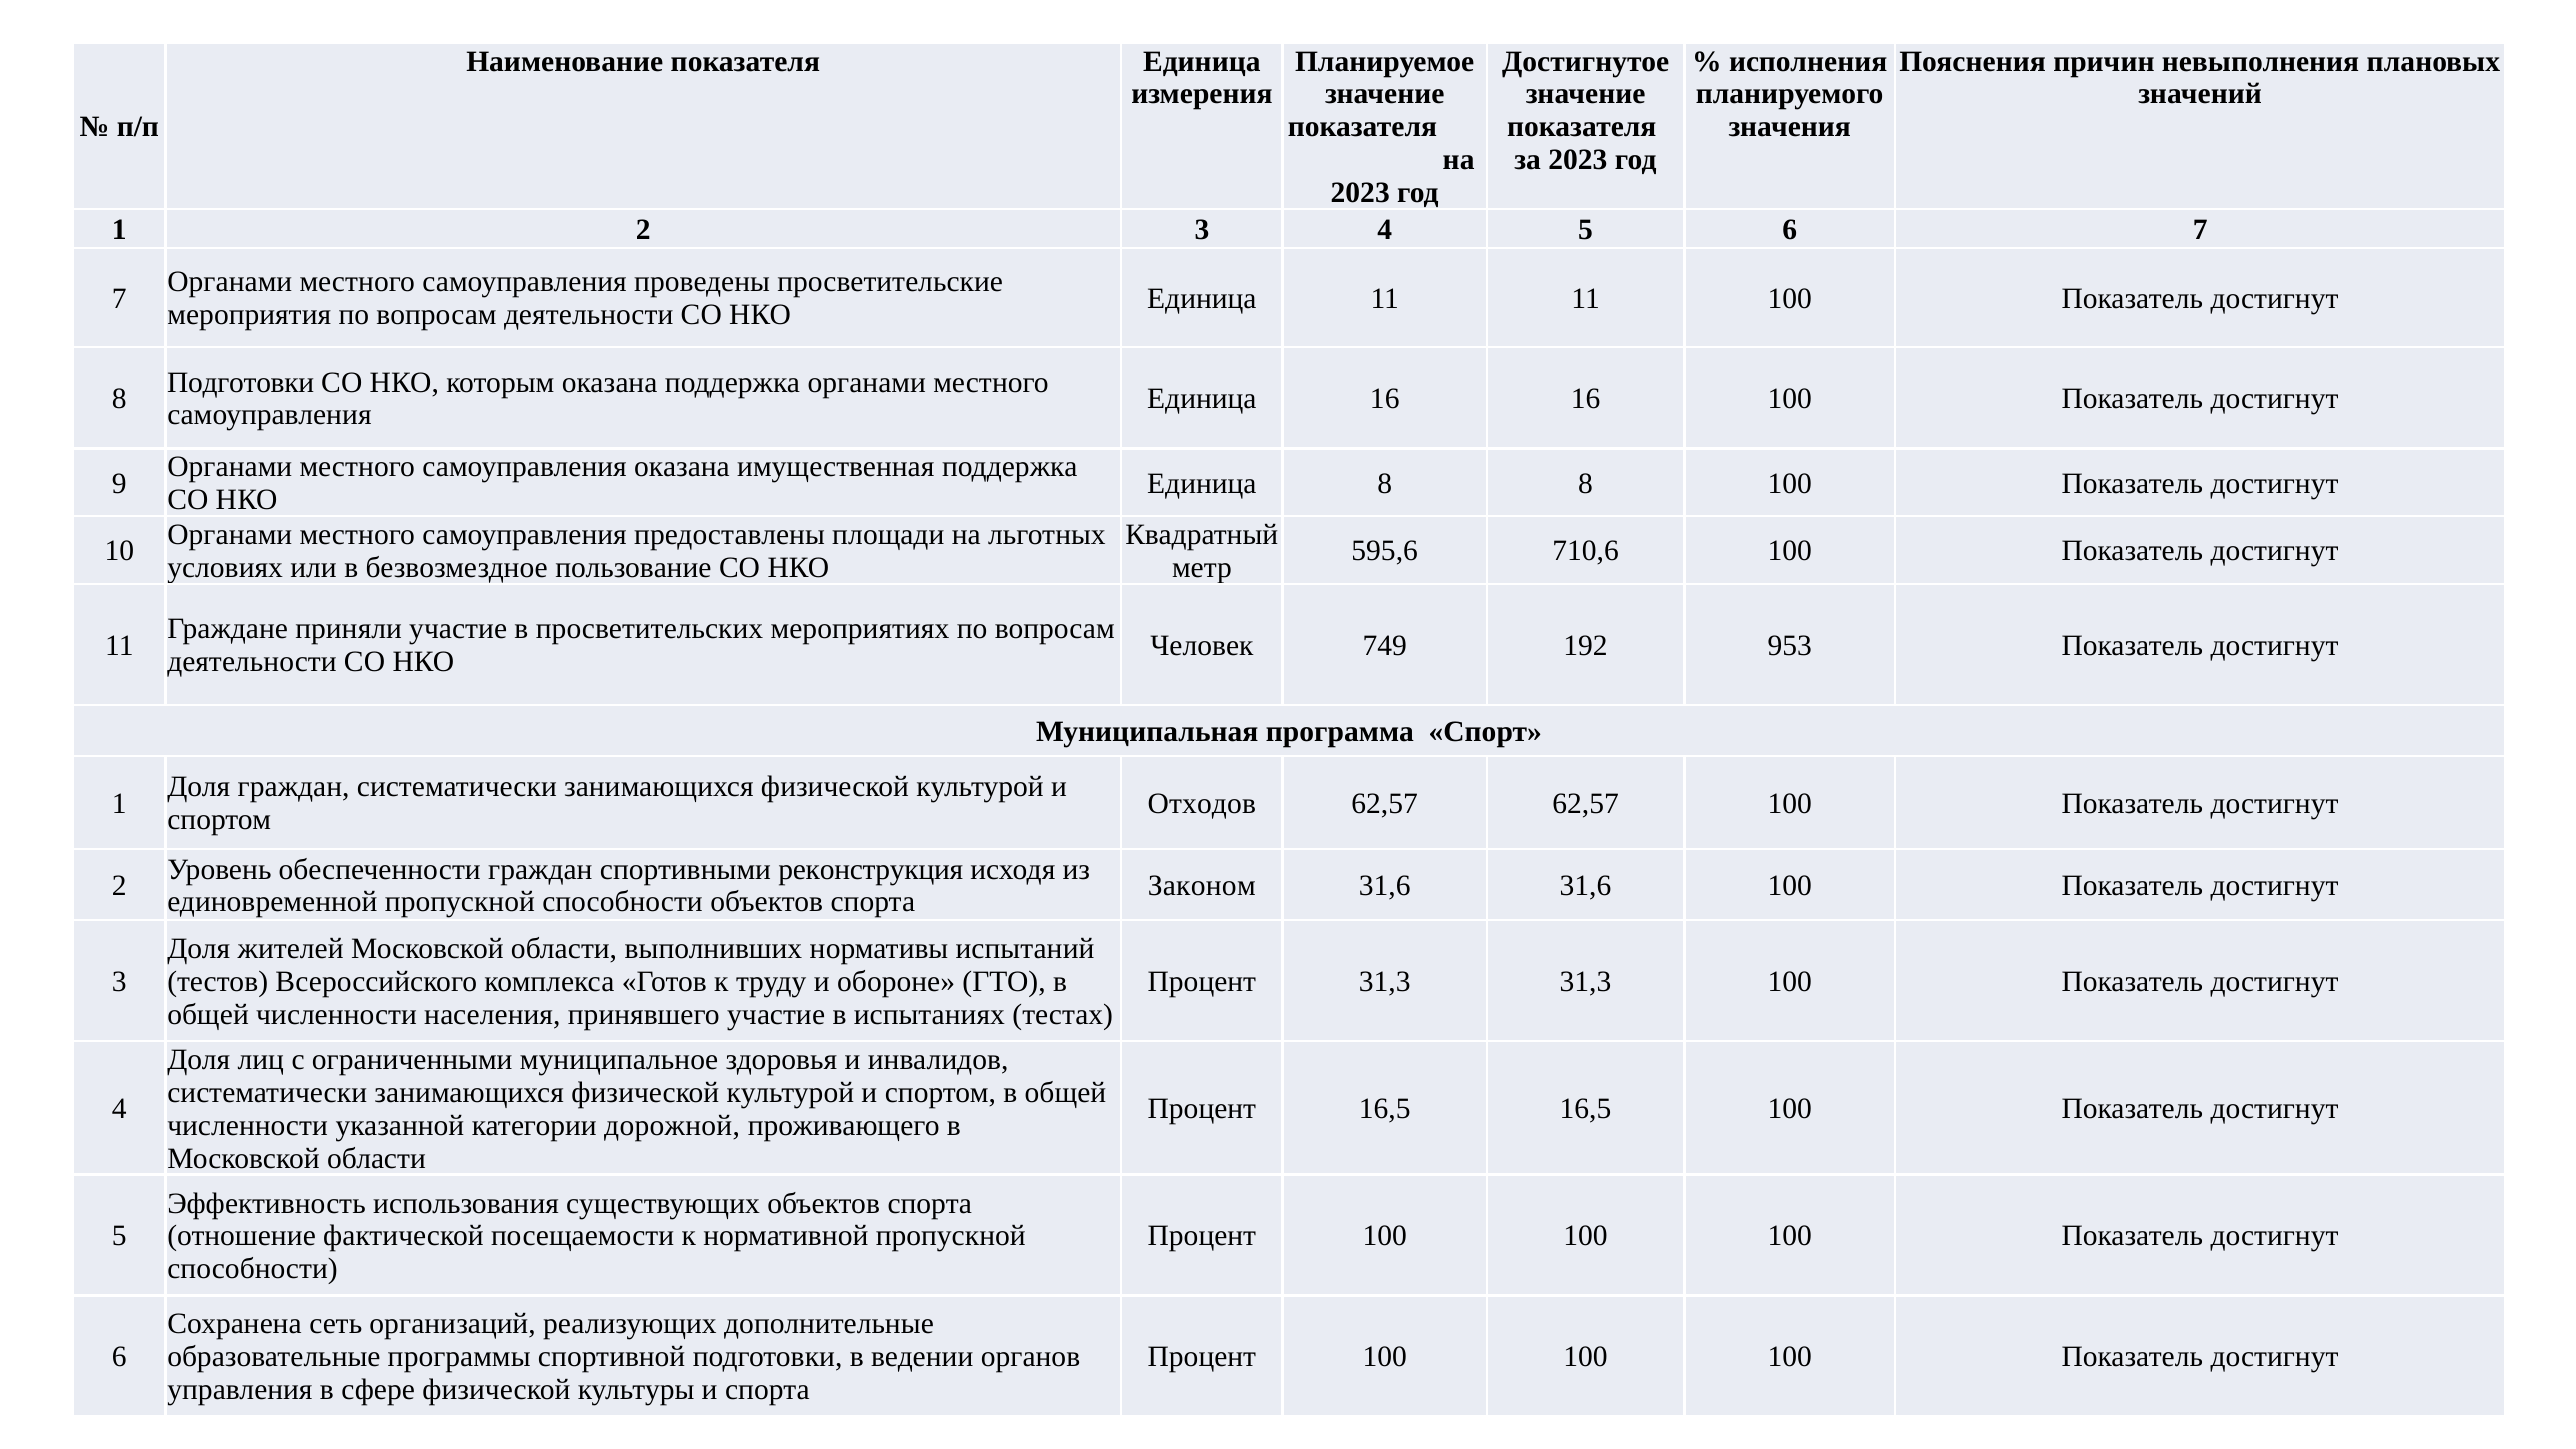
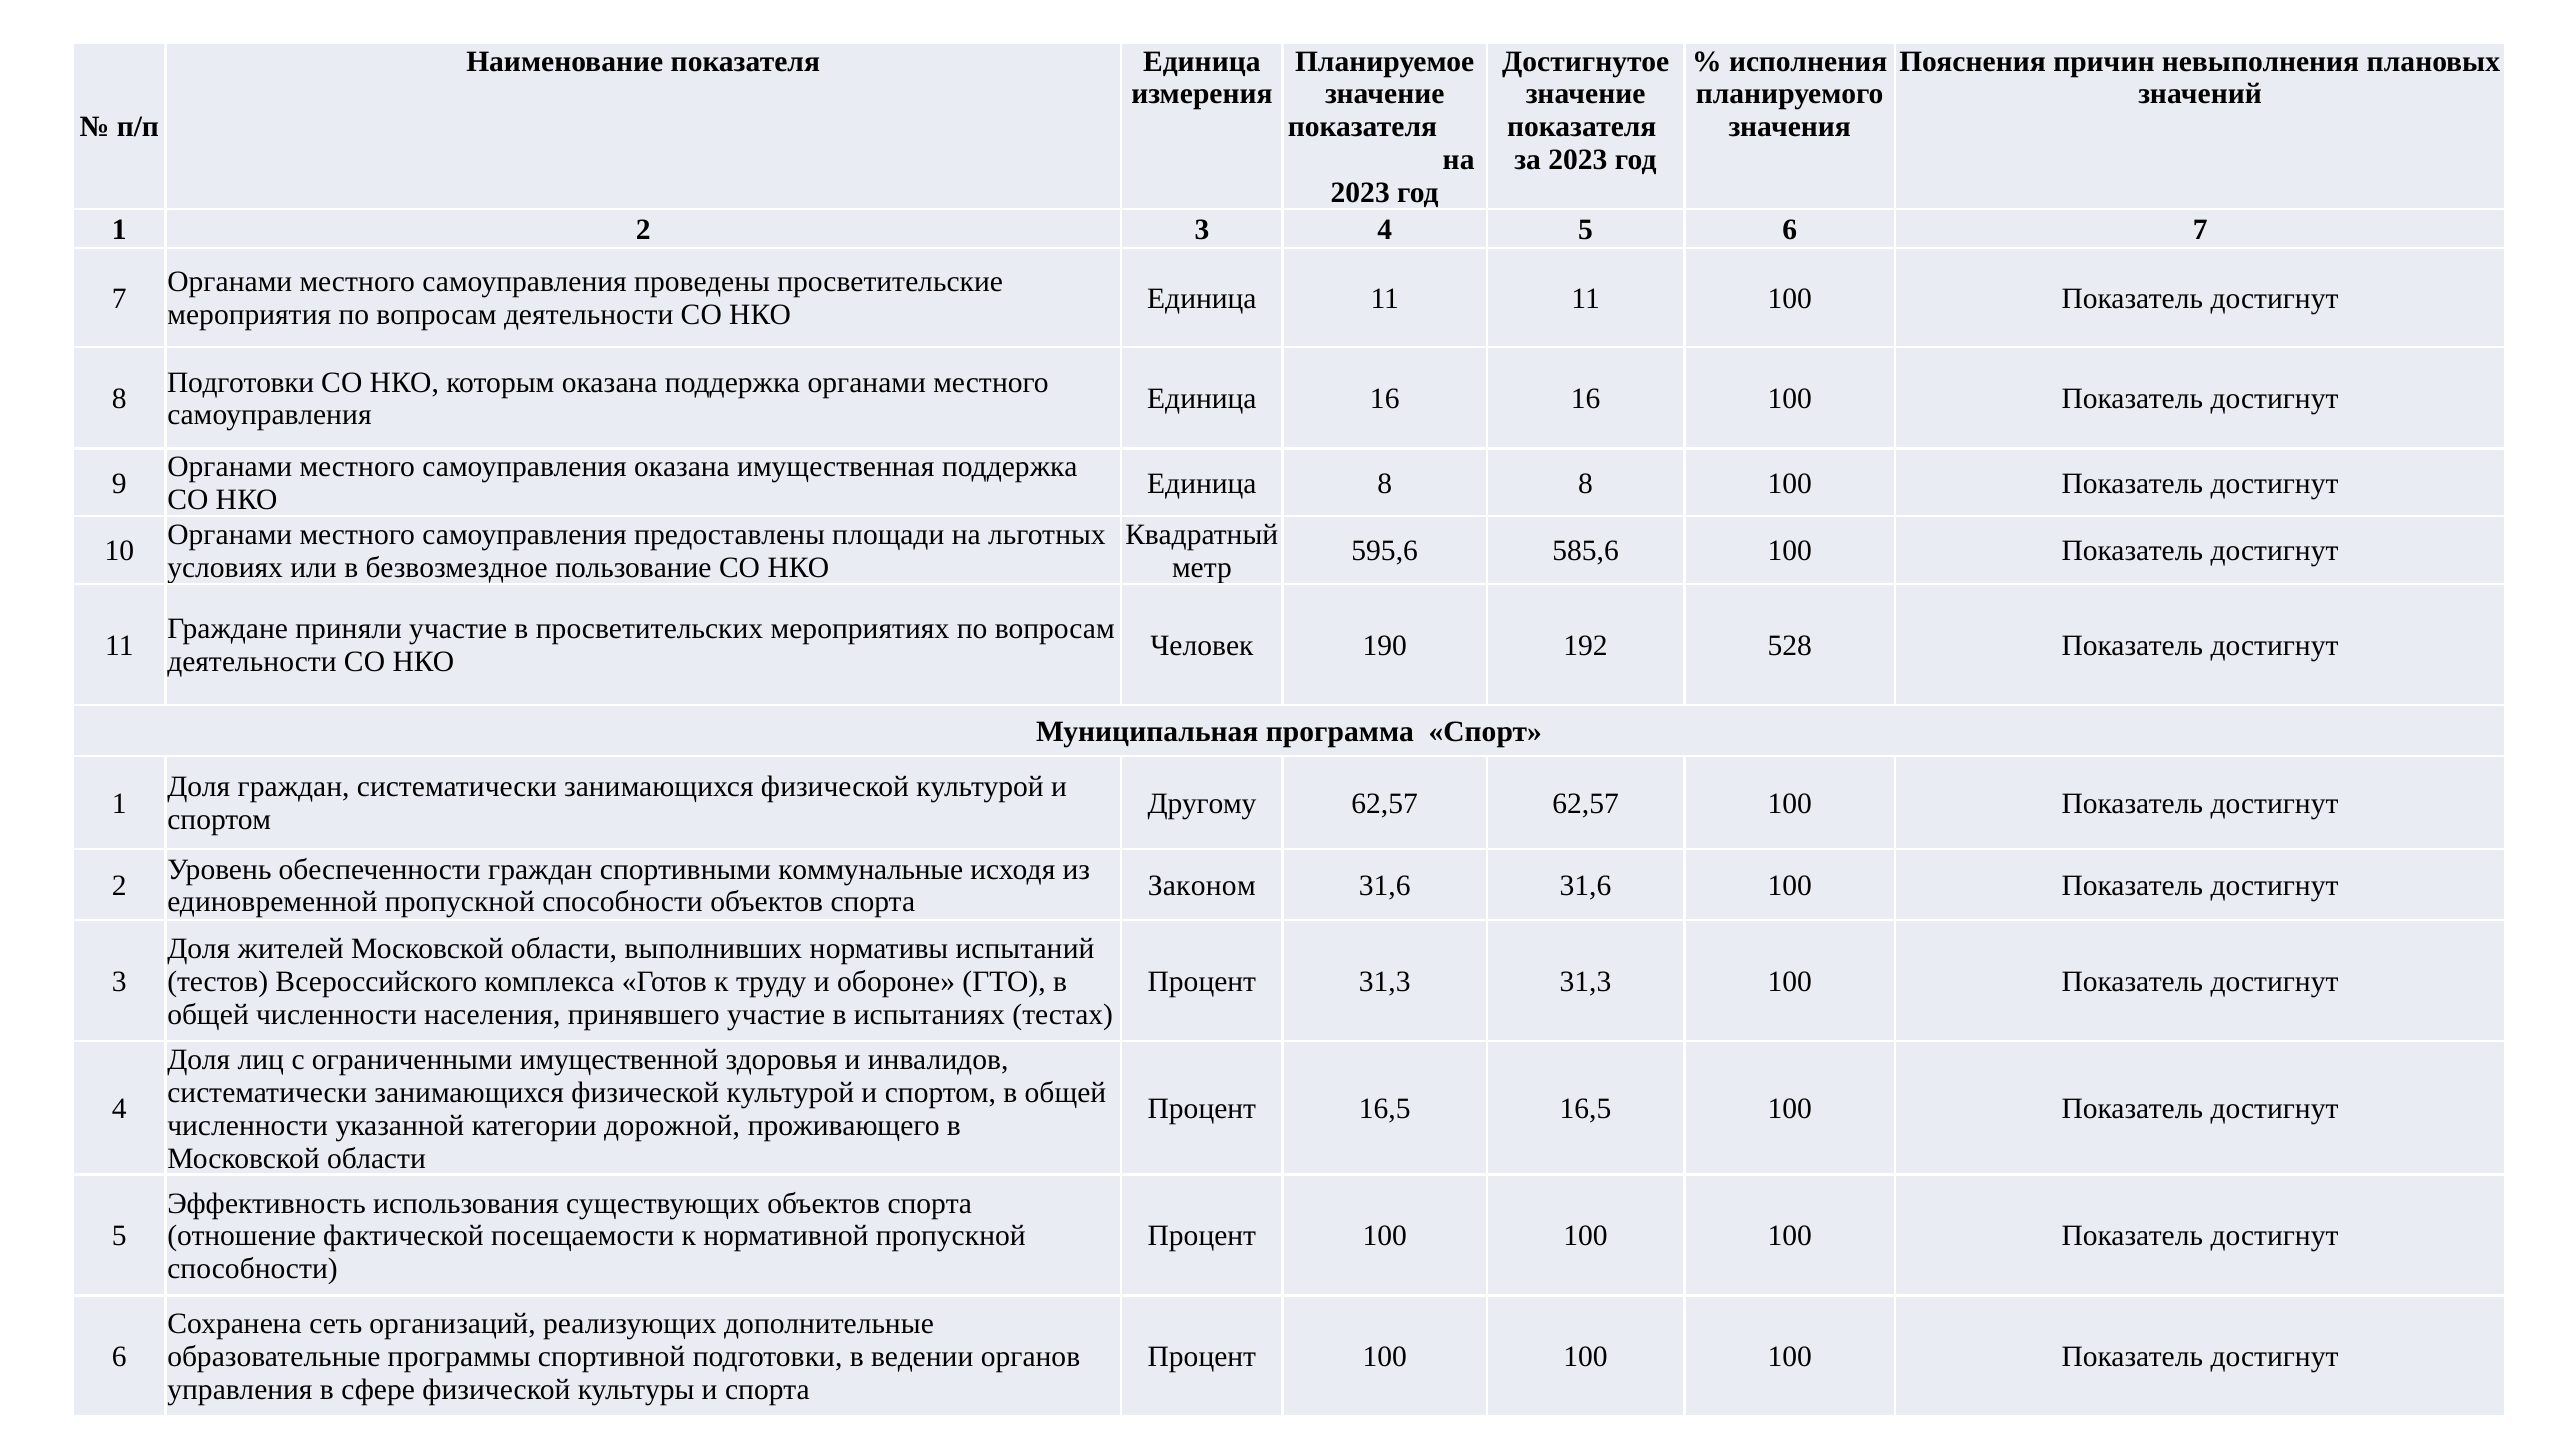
710,6: 710,6 -> 585,6
749: 749 -> 190
953: 953 -> 528
Отходов: Отходов -> Другому
реконструкция: реконструкция -> коммунальные
муниципальное: муниципальное -> имущественной
